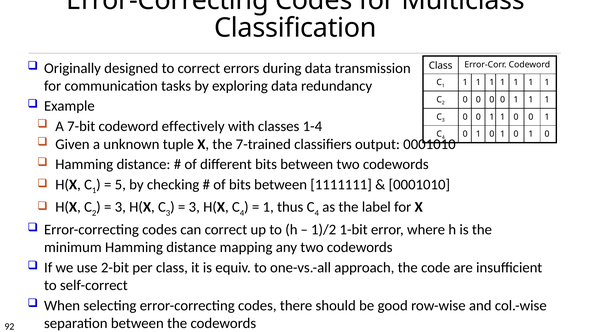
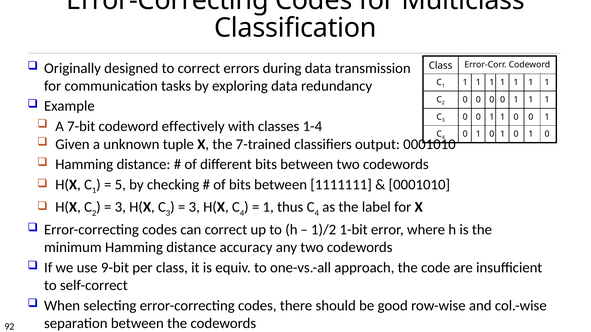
mapping: mapping -> accuracy
2-bit: 2-bit -> 9-bit
